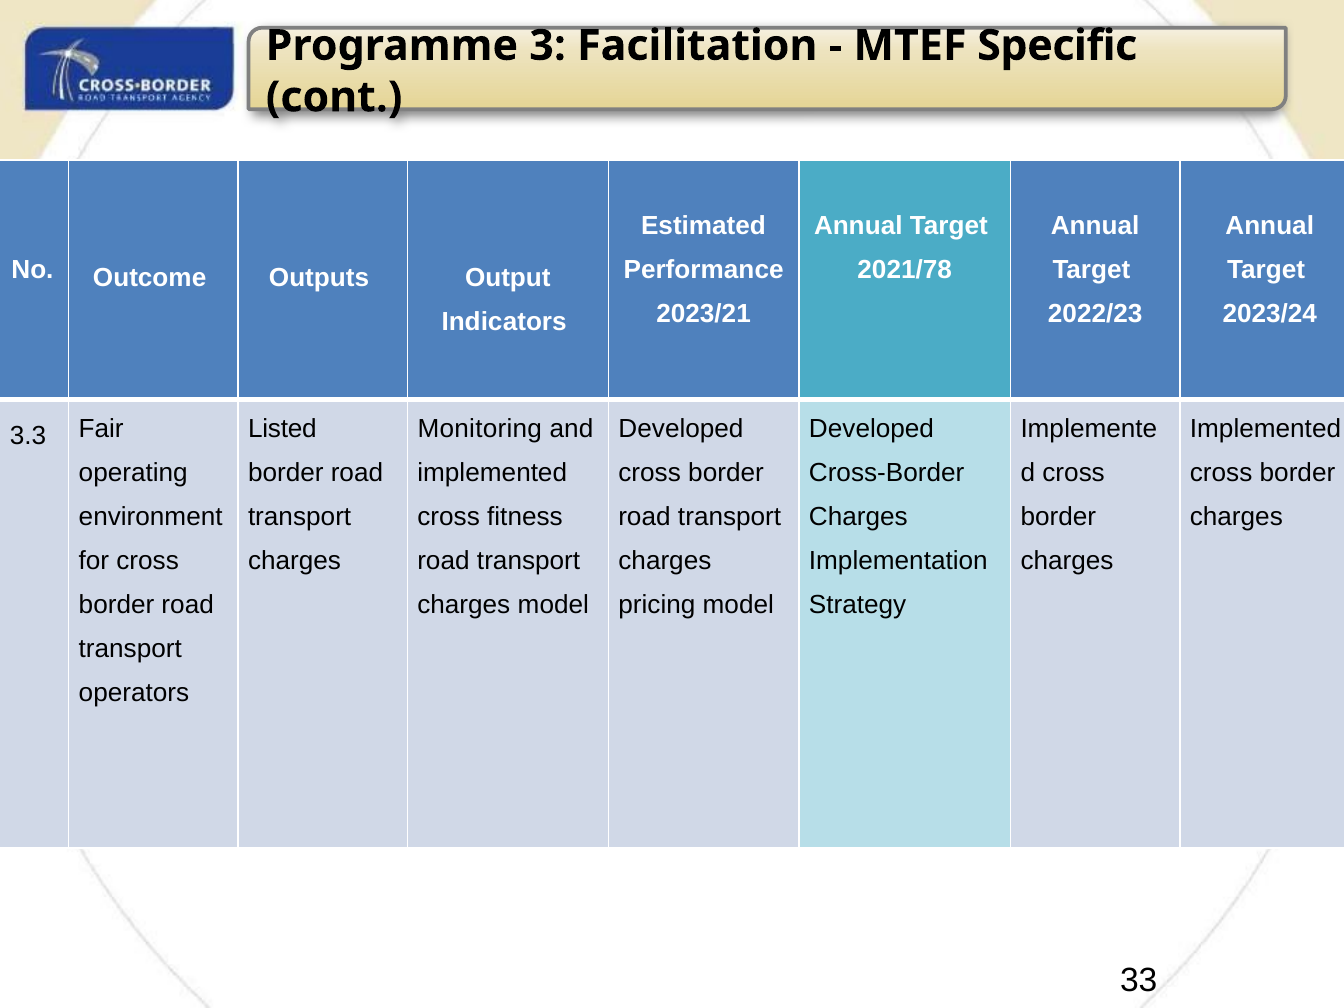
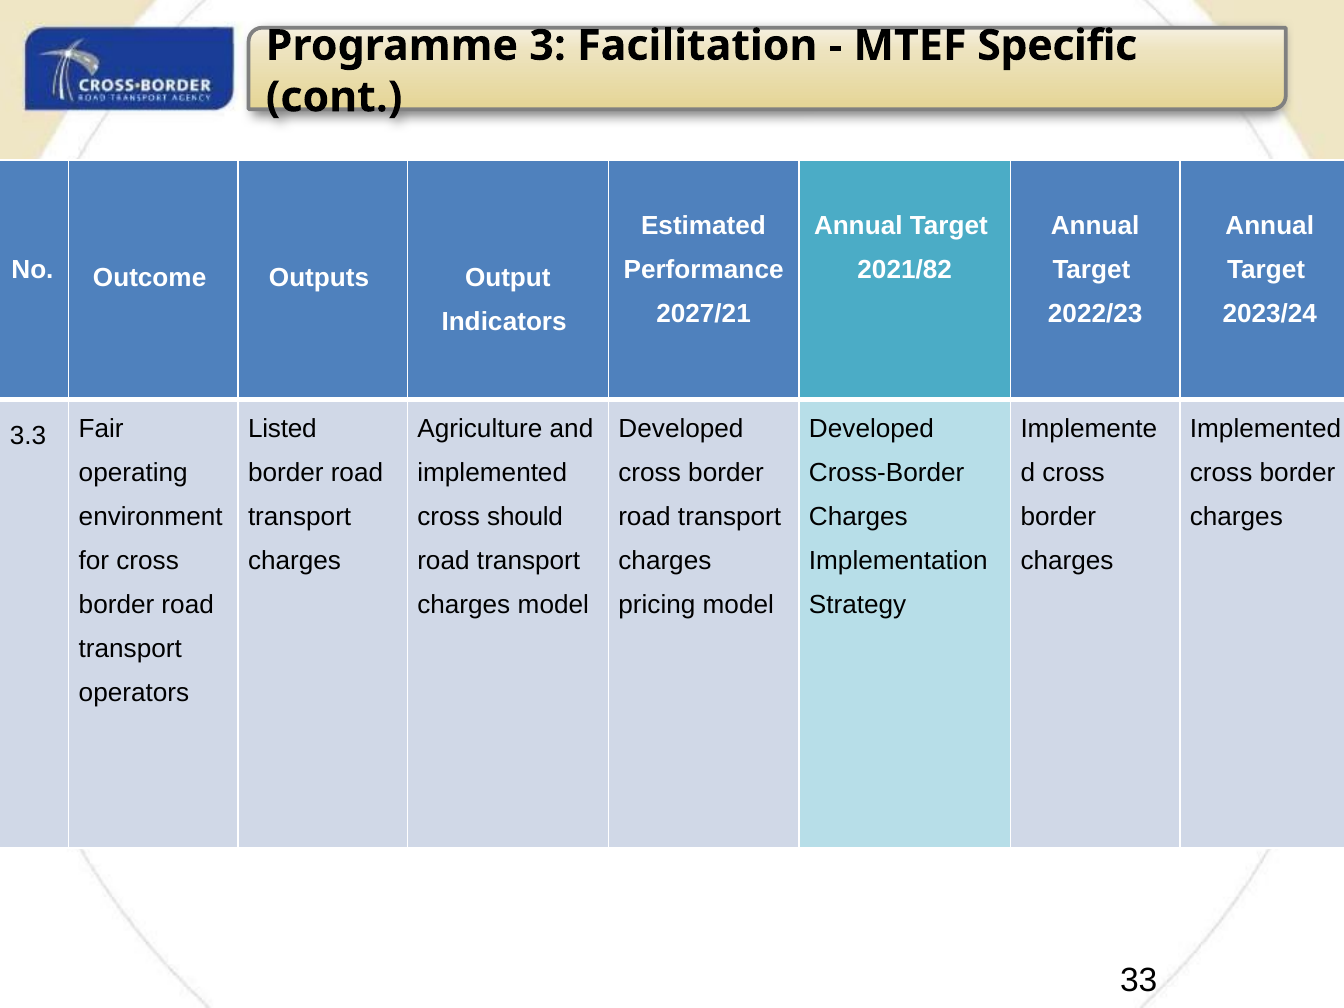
2021/78: 2021/78 -> 2021/82
2023/21: 2023/21 -> 2027/21
Monitoring: Monitoring -> Agriculture
fitness: fitness -> should
